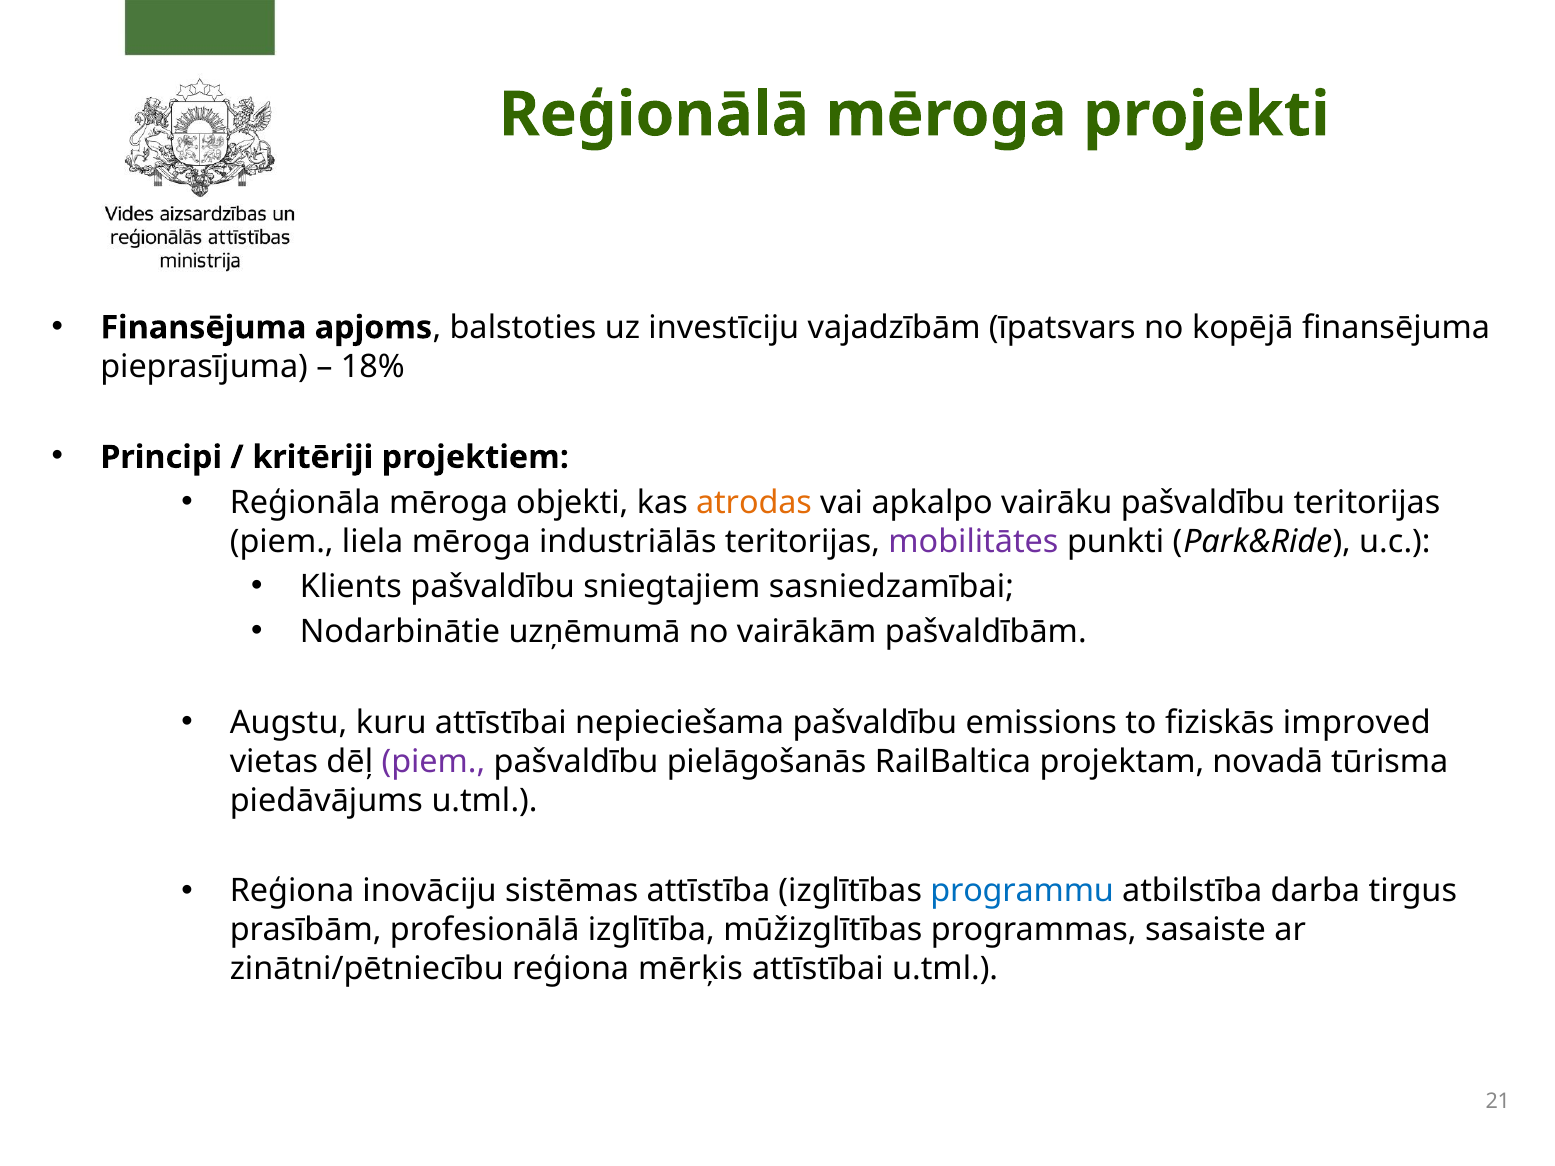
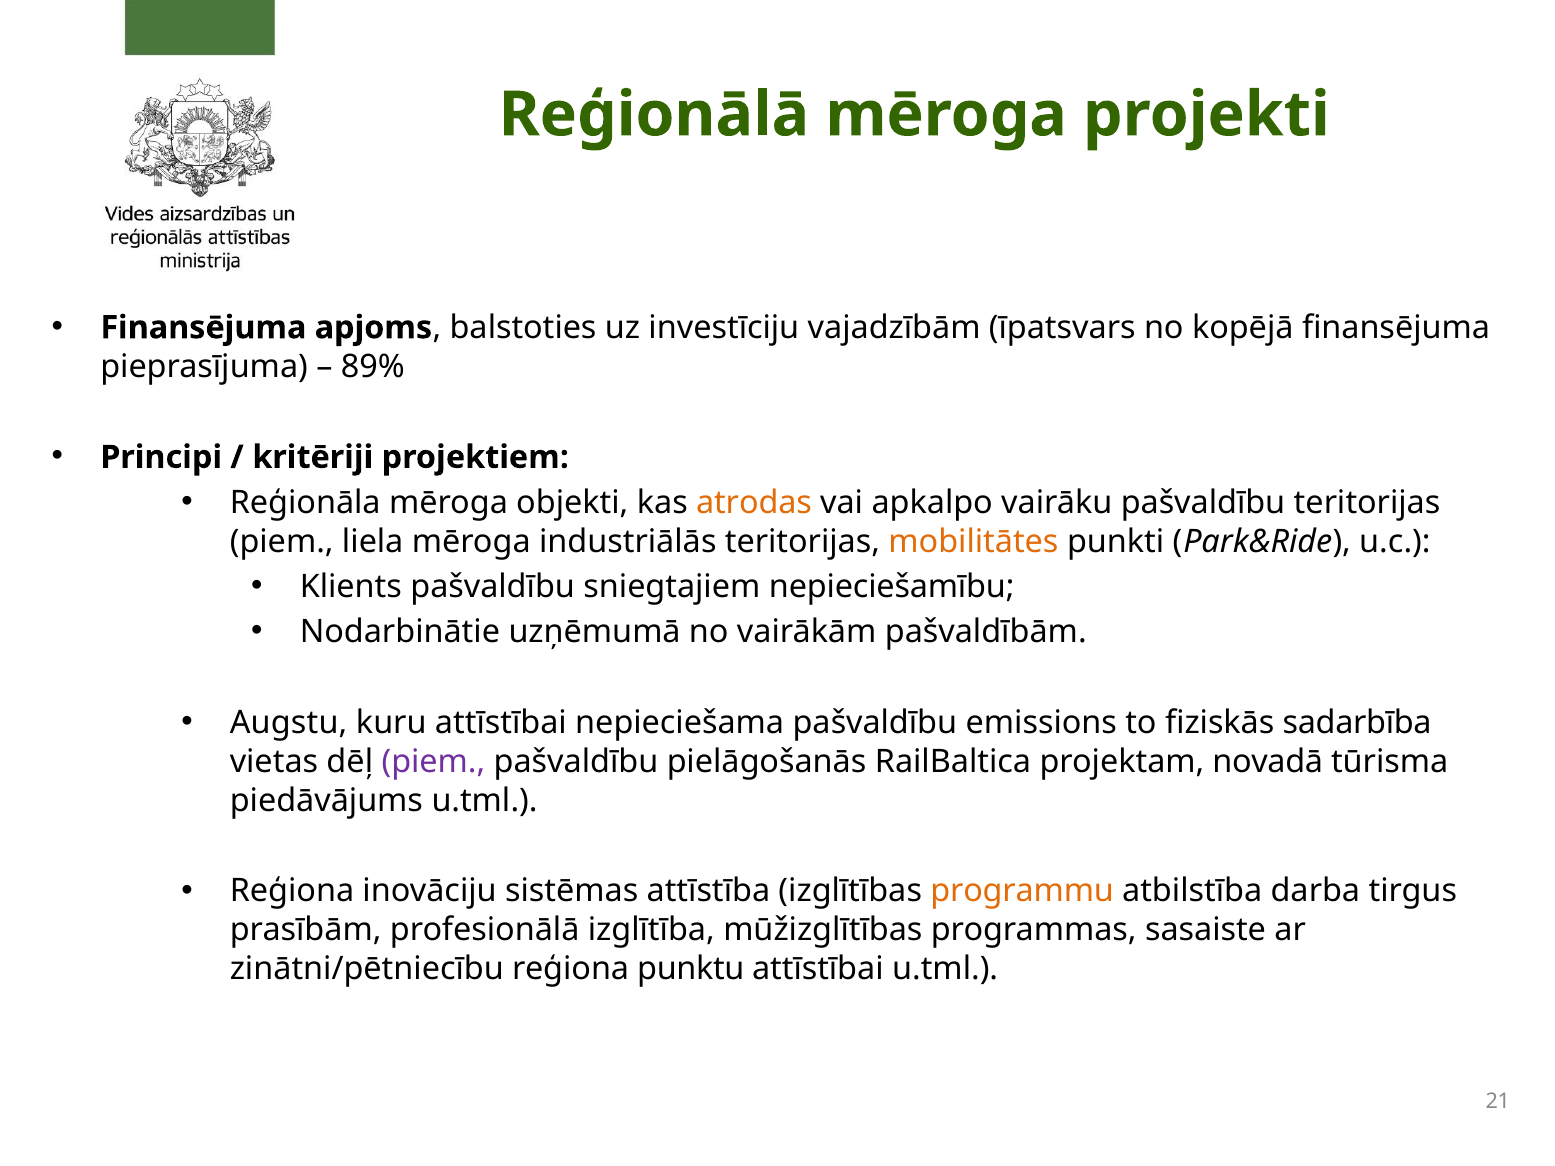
18%: 18% -> 89%
mobilitātes colour: purple -> orange
sasniedzamībai: sasniedzamībai -> nepieciešamību
improved: improved -> sadarbība
programmu colour: blue -> orange
mērķis: mērķis -> punktu
